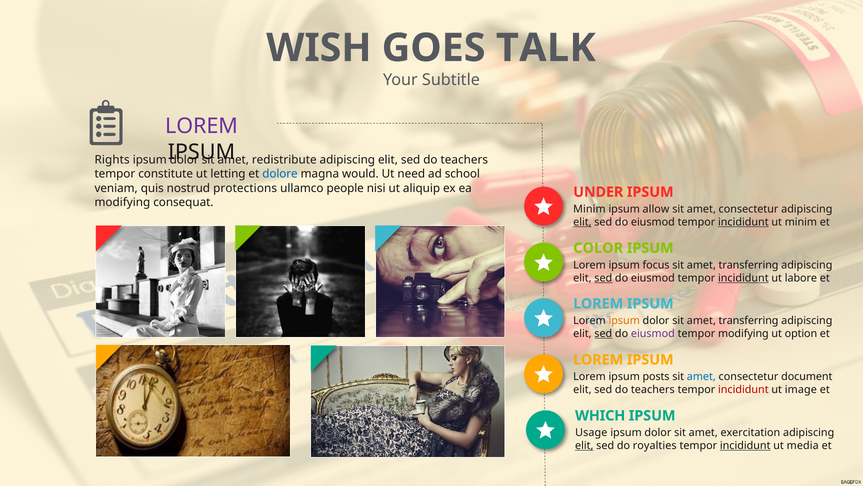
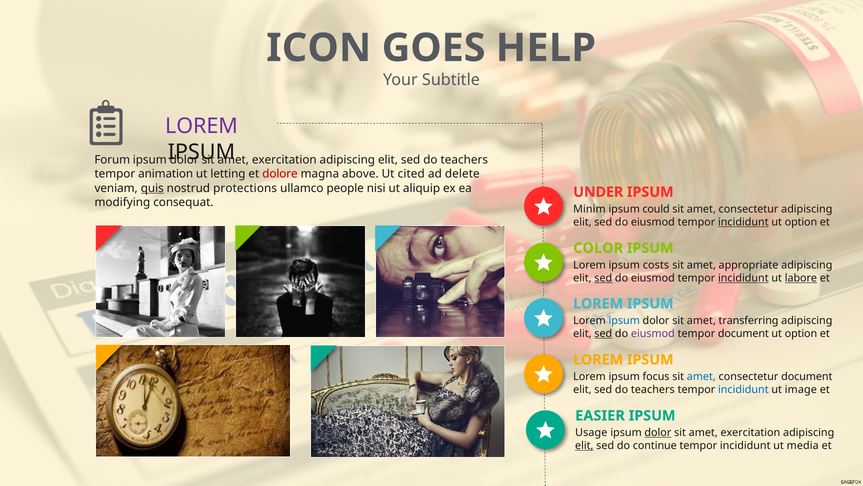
WISH: WISH -> ICON
TALK: TALK -> HELP
Rights: Rights -> Forum
redistribute at (284, 160): redistribute -> exercitation
constitute: constitute -> animation
dolore colour: blue -> red
would: would -> above
need: need -> cited
school: school -> delete
quis underline: none -> present
allow: allow -> could
elit at (582, 222) underline: present -> none
minim at (801, 222): minim -> option
focus: focus -> costs
transferring at (749, 265): transferring -> appropriate
labore underline: none -> present
ipsum at (624, 320) colour: orange -> blue
tempor modifying: modifying -> document
posts: posts -> focus
incididunt at (743, 389) colour: red -> blue
WHICH: WHICH -> EASIER
dolor at (658, 432) underline: none -> present
royalties: royalties -> continue
incididunt at (745, 445) underline: present -> none
